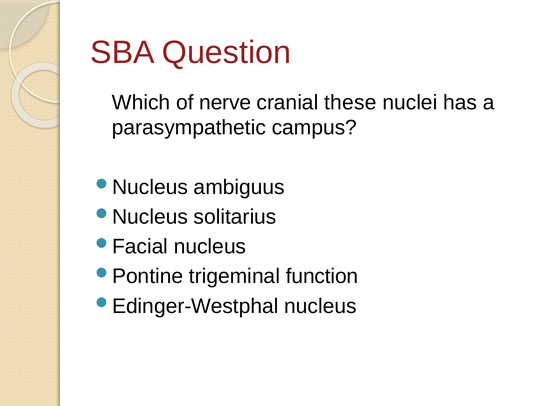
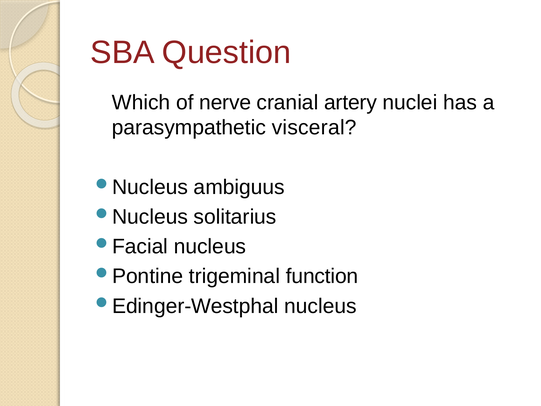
these: these -> artery
campus: campus -> visceral
